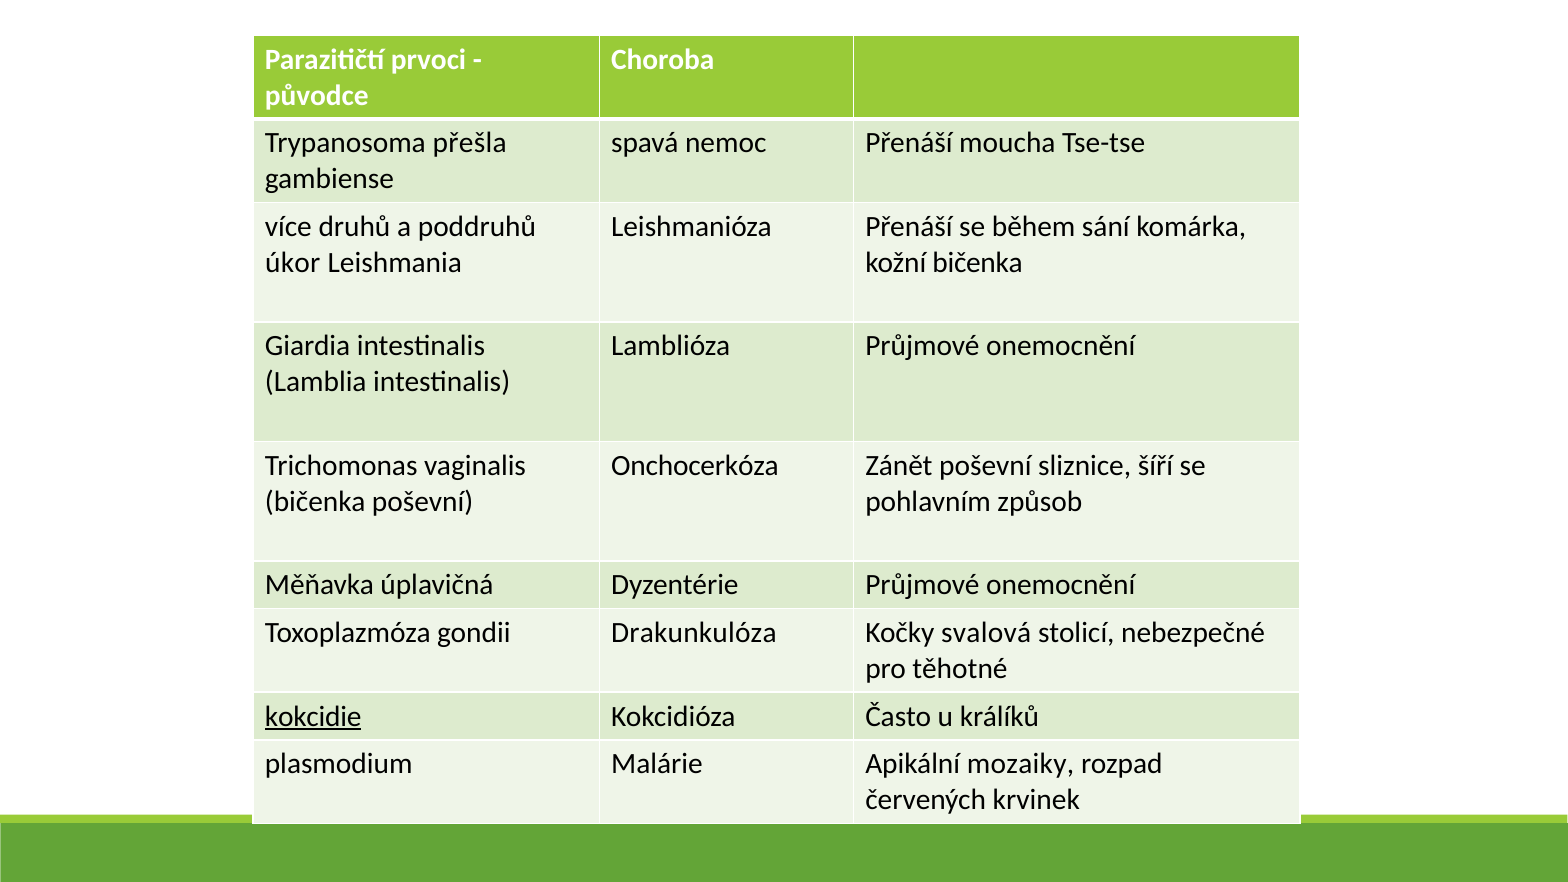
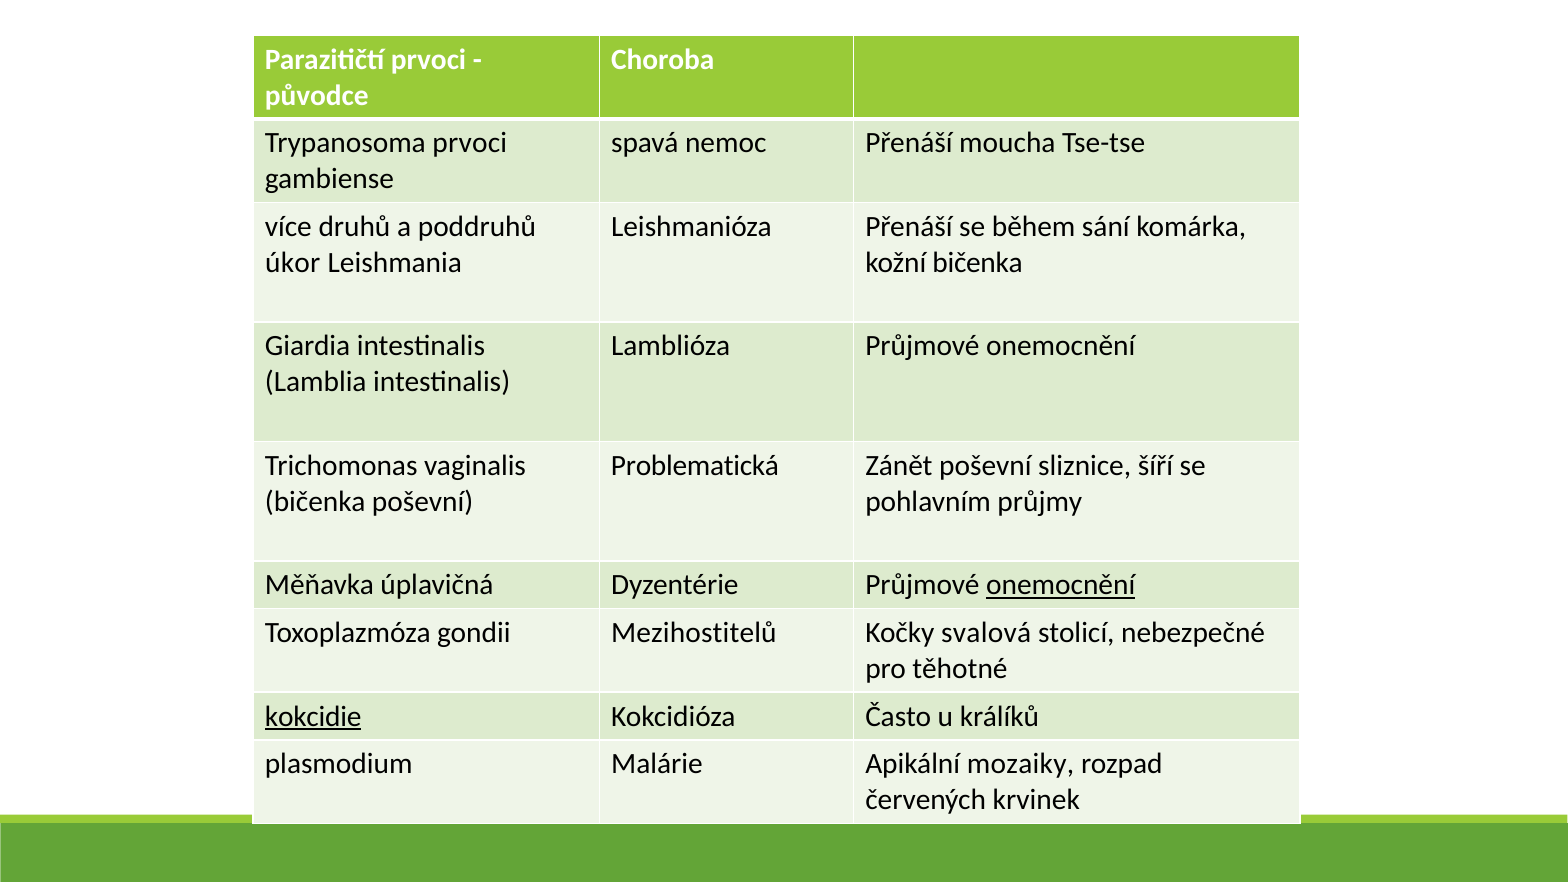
Trypanosoma přešla: přešla -> prvoci
Onchocerkóza: Onchocerkóza -> Problematická
způsob: způsob -> průjmy
onemocnění at (1061, 585) underline: none -> present
Drakunkulóza: Drakunkulóza -> Mezihostitelů
